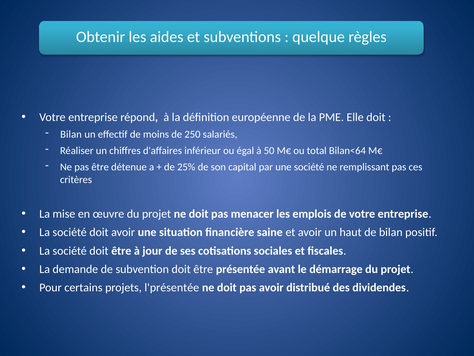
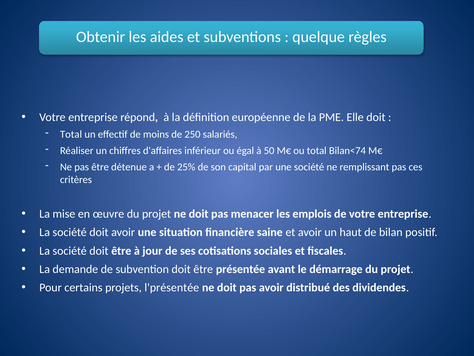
Bilan at (71, 134): Bilan -> Total
Bilan<64: Bilan<64 -> Bilan<74
